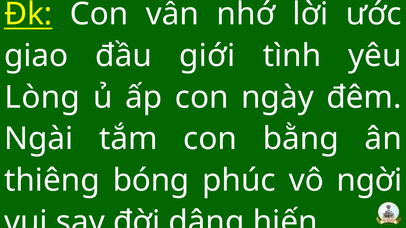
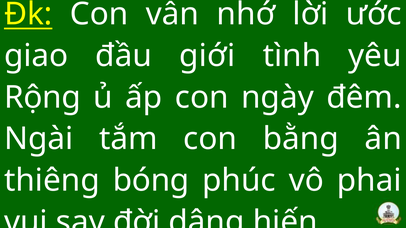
Lòng: Lòng -> Rộng
ngời: ngời -> phai
